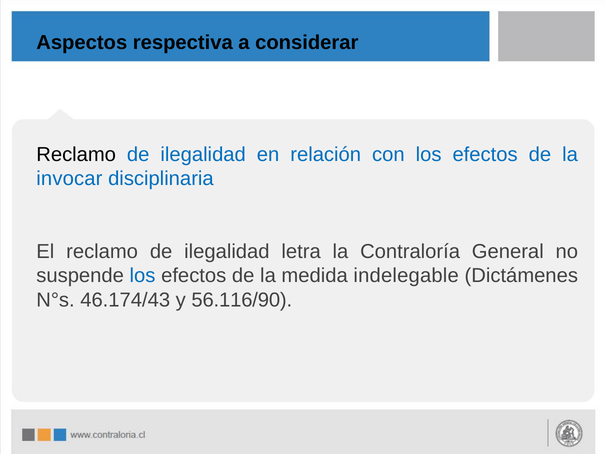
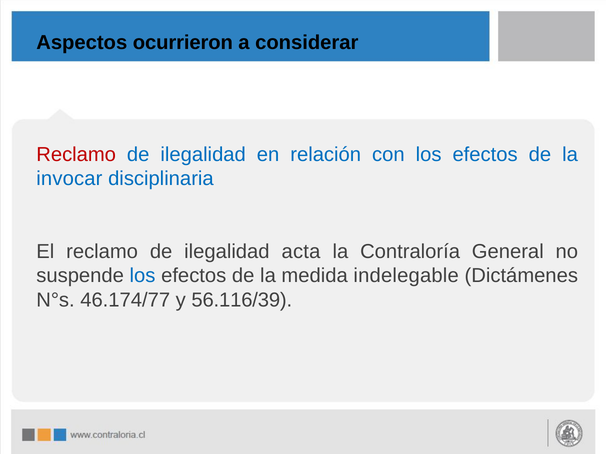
respectiva: respectiva -> ocurrieron
Reclamo at (76, 155) colour: black -> red
letra: letra -> acta
46.174/43: 46.174/43 -> 46.174/77
56.116/90: 56.116/90 -> 56.116/39
